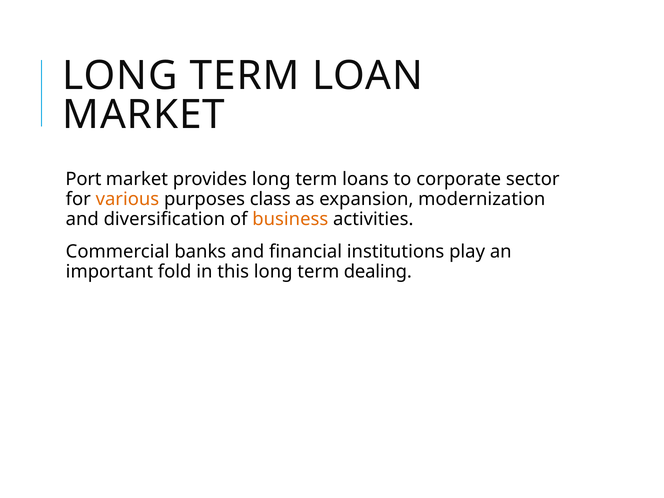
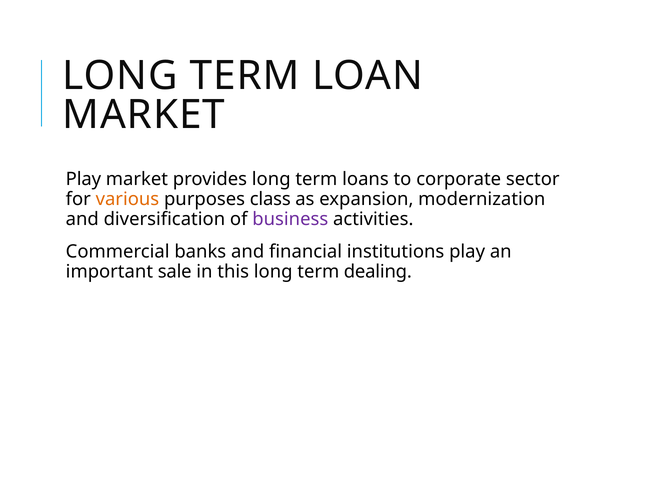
Port at (83, 179): Port -> Play
business colour: orange -> purple
fold: fold -> sale
